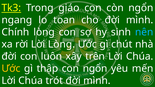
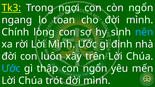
giáo: giáo -> ngợi
Lời Lòng: Lòng -> Mình
chút: chút -> đinh
Ước at (11, 69) colour: yellow -> light blue
